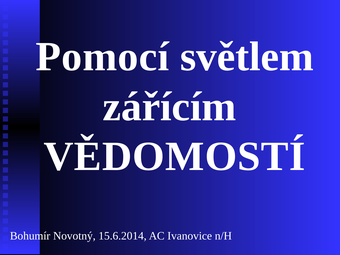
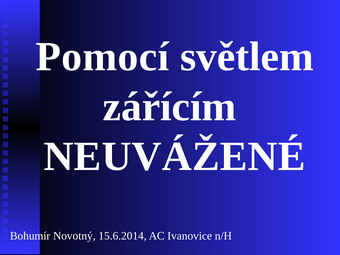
VĚDOMOSTÍ: VĚDOMOSTÍ -> NEUVÁŽENÉ
